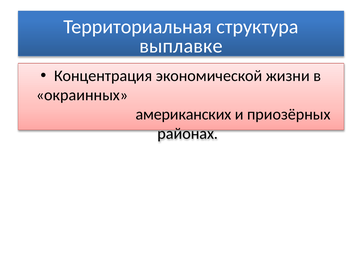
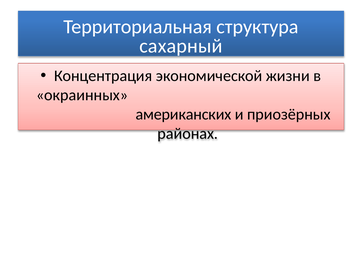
выплавке: выплавке -> сахарный
